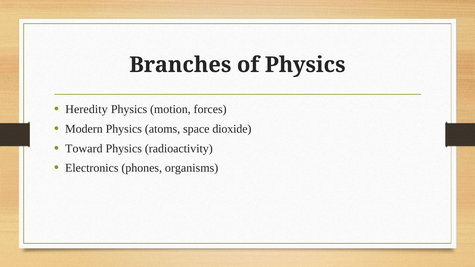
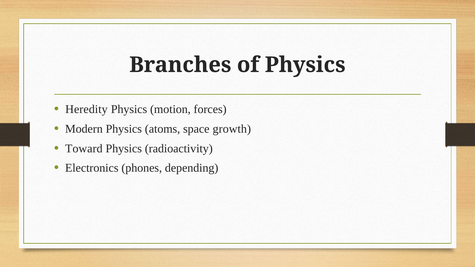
dioxide: dioxide -> growth
organisms: organisms -> depending
